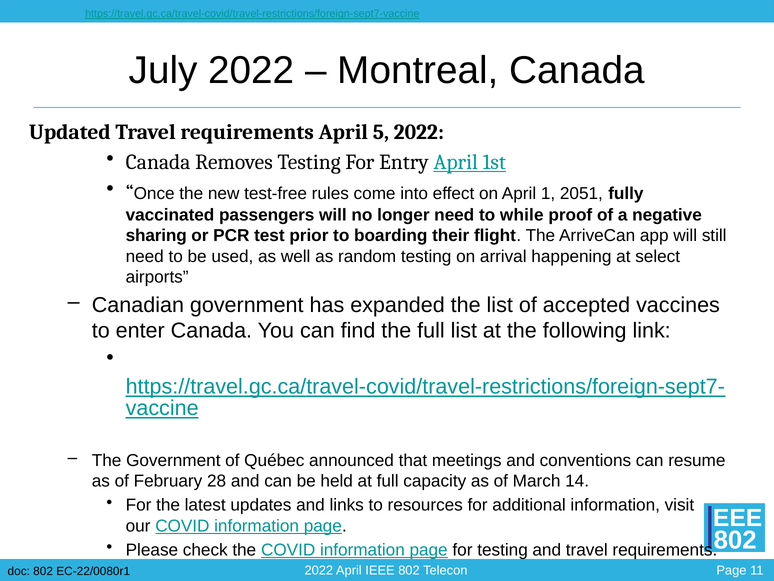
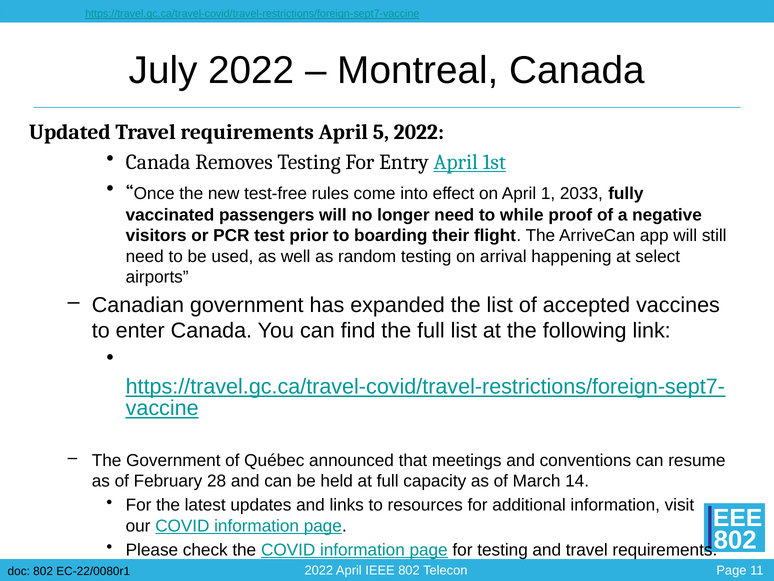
2051: 2051 -> 2033
sharing: sharing -> visitors
